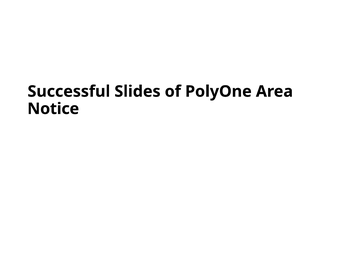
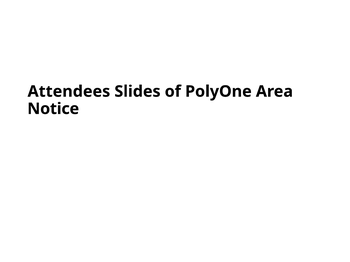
Successful: Successful -> Attendees
